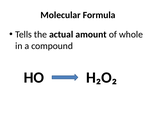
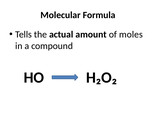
whole: whole -> moles
